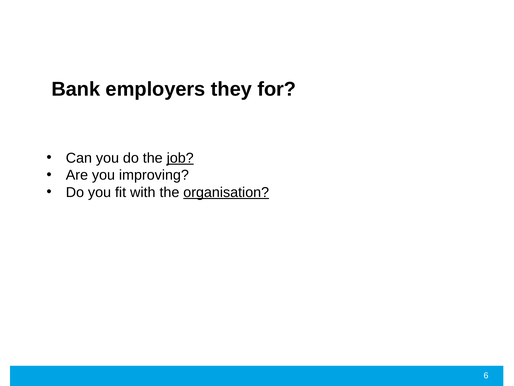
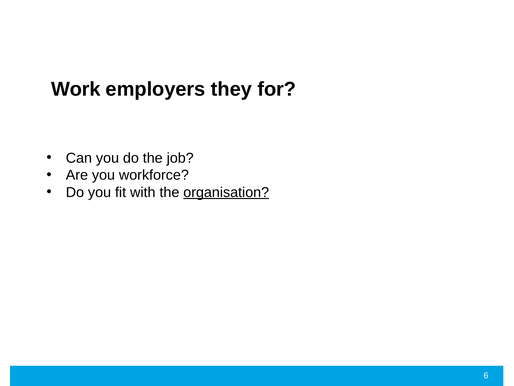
Bank: Bank -> Work
job underline: present -> none
improving: improving -> workforce
